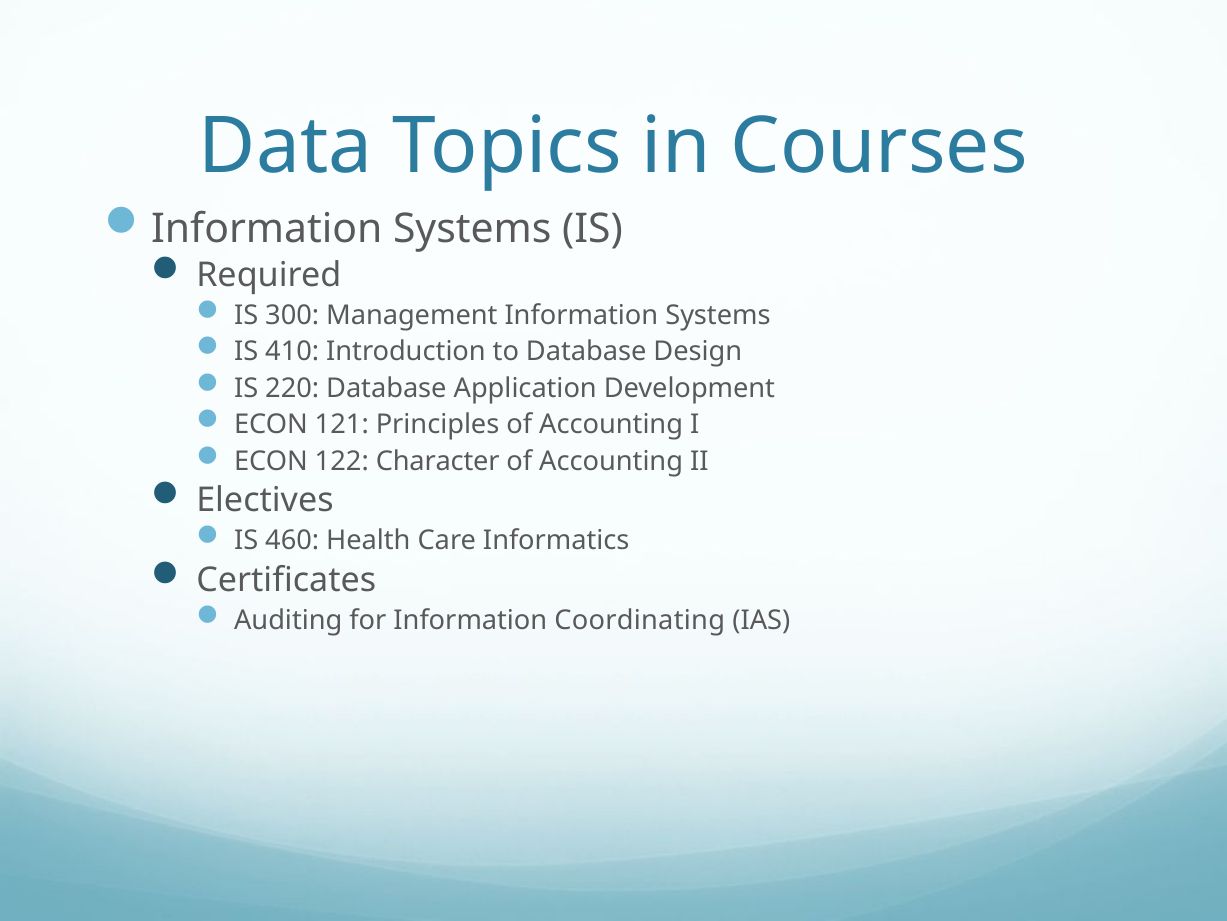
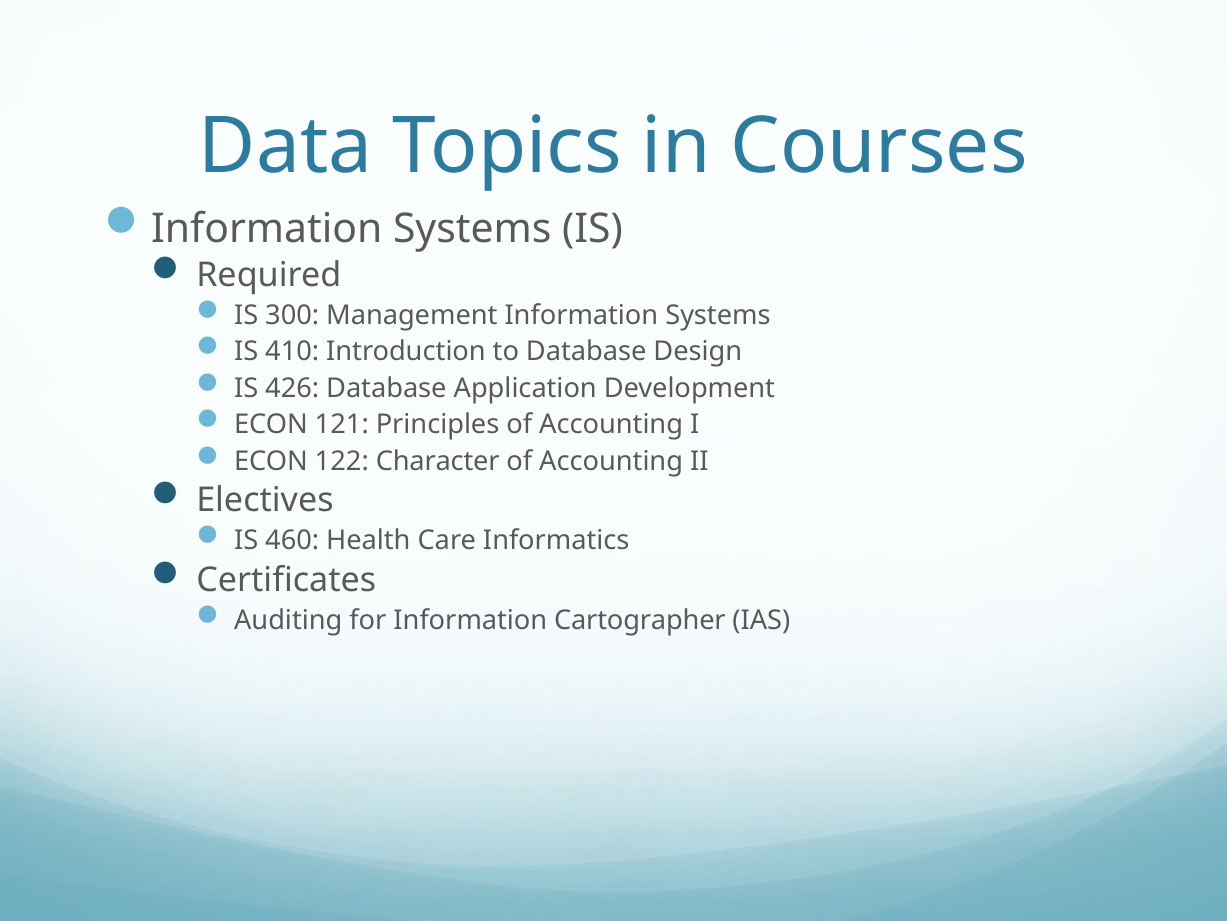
220: 220 -> 426
Coordinating: Coordinating -> Cartographer
